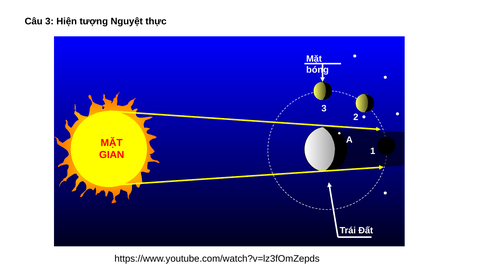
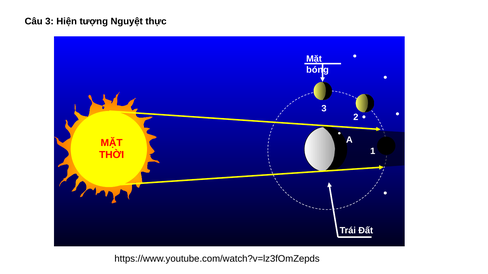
GIAN: GIAN -> THỜI
